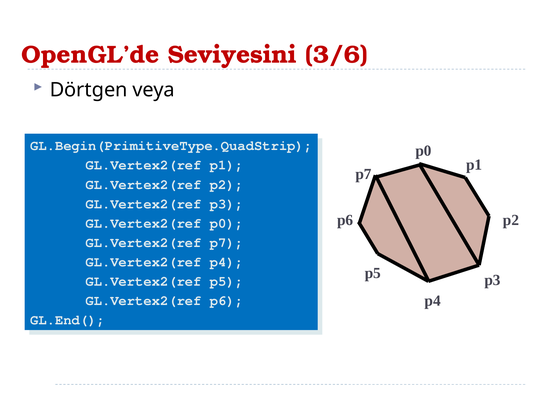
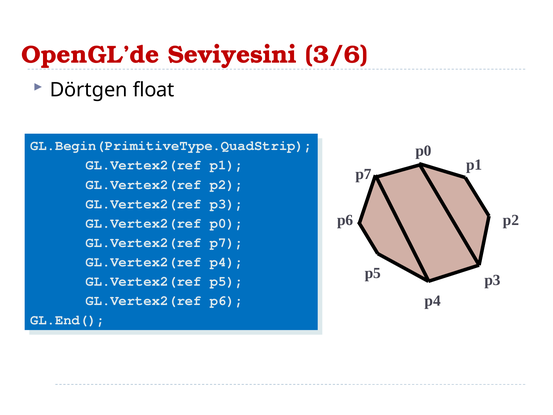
veya: veya -> float
